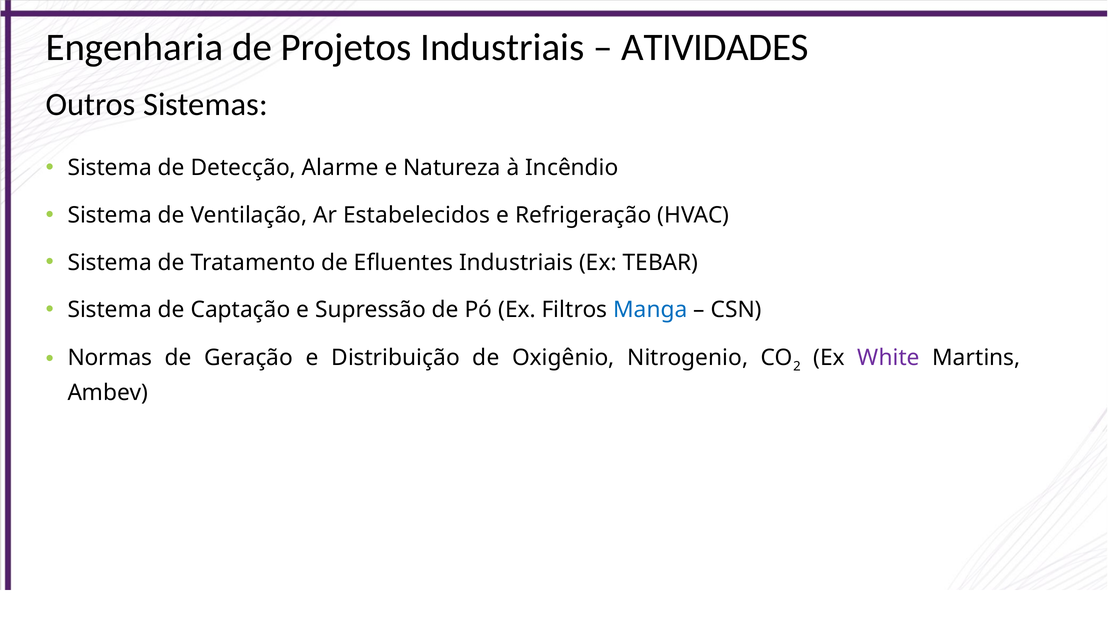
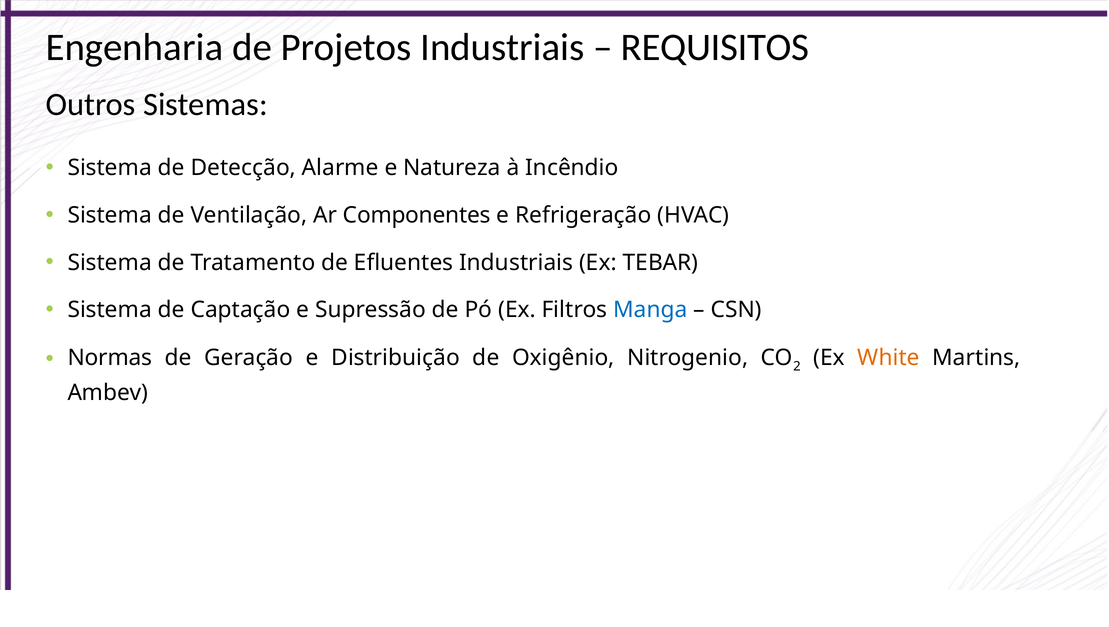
ATIVIDADES: ATIVIDADES -> REQUISITOS
Estabelecidos: Estabelecidos -> Componentes
White colour: purple -> orange
